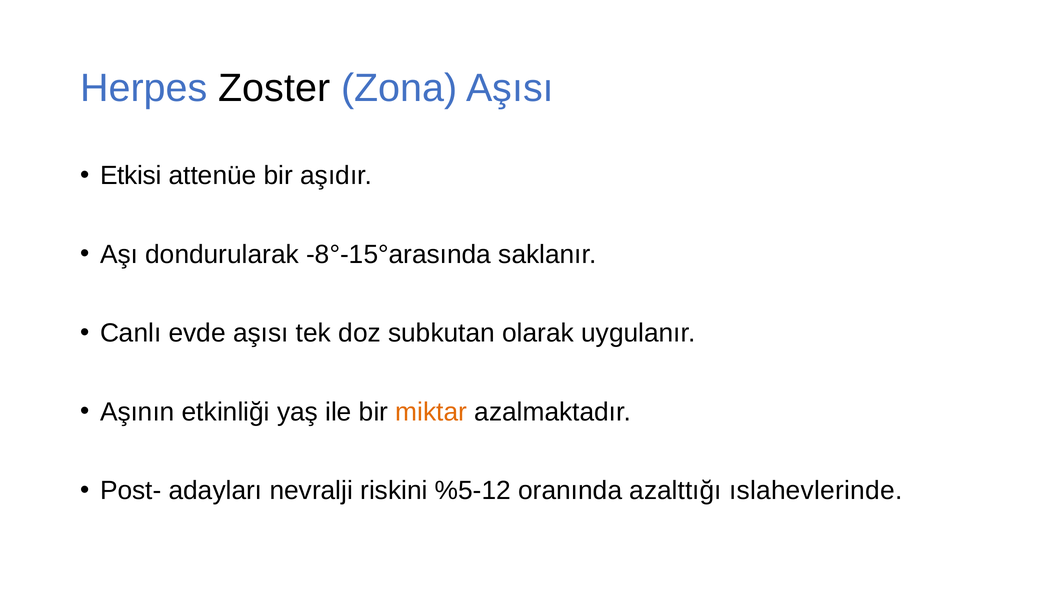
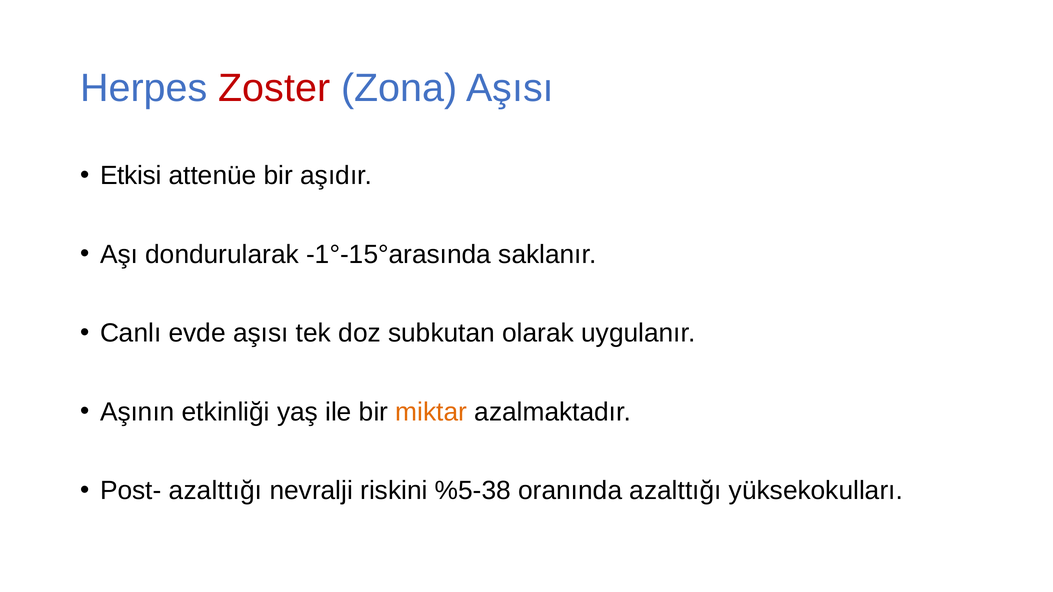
Zoster colour: black -> red
-8°-15°arasında: -8°-15°arasında -> -1°-15°arasında
Post- adayları: adayları -> azalttığı
%5-12: %5-12 -> %5-38
ıslahevlerinde: ıslahevlerinde -> yüksekokulları
